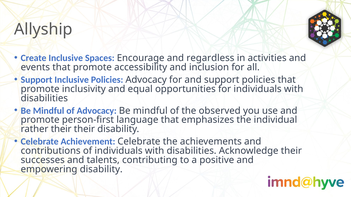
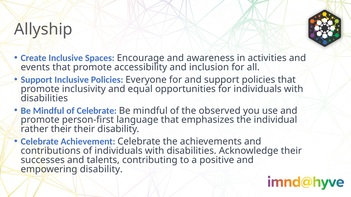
regardless: regardless -> awareness
Policies Advocacy: Advocacy -> Everyone
of Advocacy: Advocacy -> Celebrate
